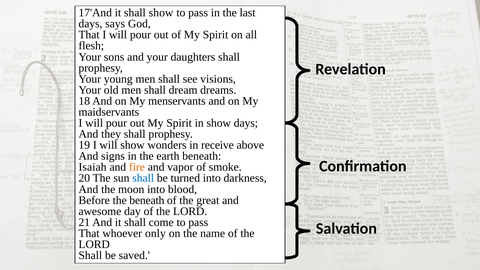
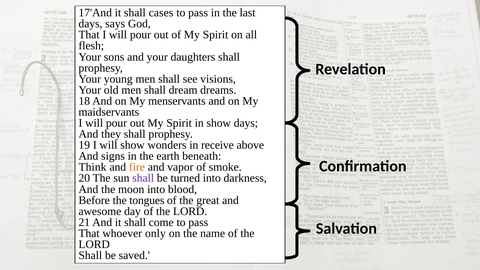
shall show: show -> cases
Isaiah: Isaiah -> Think
shall at (143, 178) colour: blue -> purple
the beneath: beneath -> tongues
